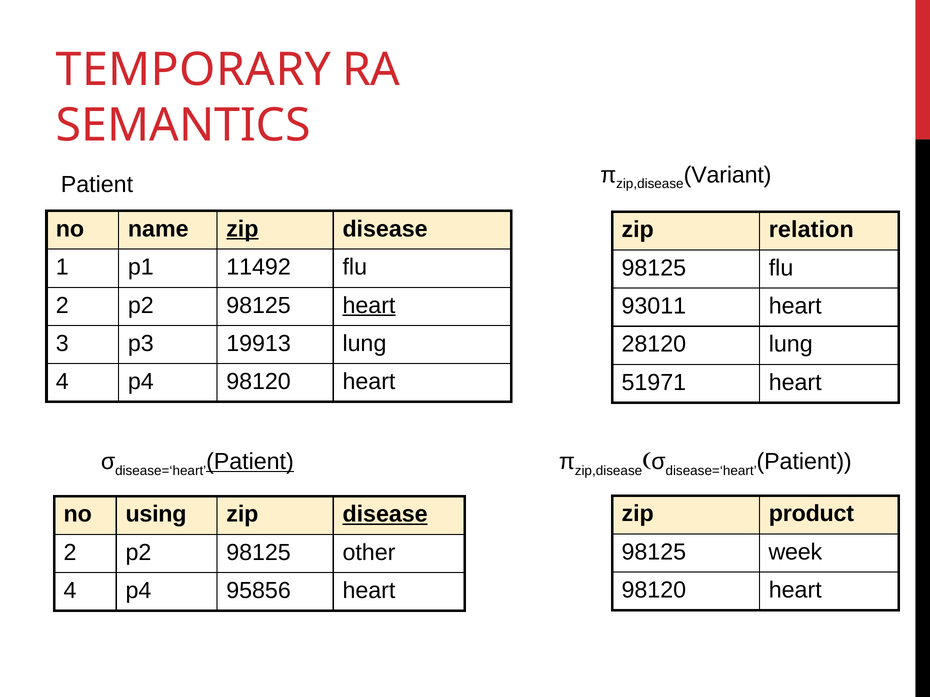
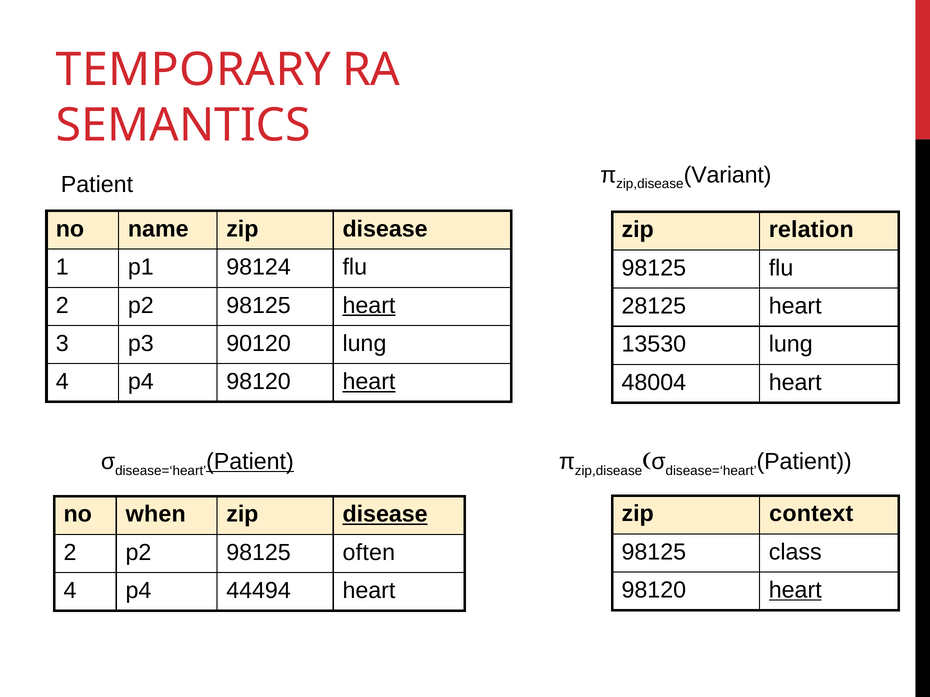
zip at (242, 229) underline: present -> none
11492: 11492 -> 98124
93011: 93011 -> 28125
19913: 19913 -> 90120
28120: 28120 -> 13530
heart at (369, 382) underline: none -> present
51971: 51971 -> 48004
product: product -> context
using: using -> when
week: week -> class
other: other -> often
heart at (795, 590) underline: none -> present
95856: 95856 -> 44494
